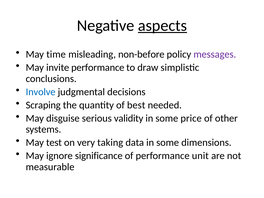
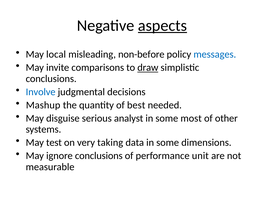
time: time -> local
messages colour: purple -> blue
invite performance: performance -> comparisons
draw underline: none -> present
Scraping: Scraping -> Mashup
validity: validity -> analyst
price: price -> most
ignore significance: significance -> conclusions
